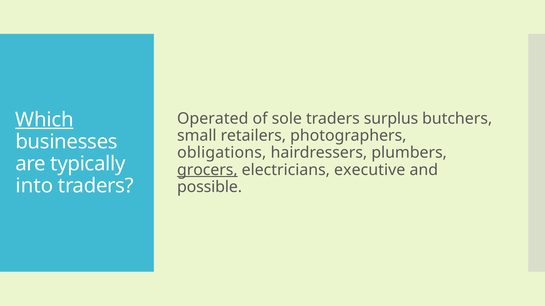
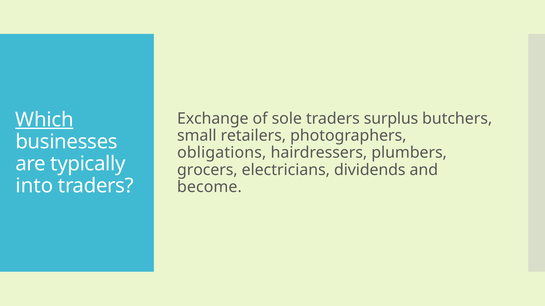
Operated: Operated -> Exchange
grocers underline: present -> none
executive: executive -> dividends
possible: possible -> become
